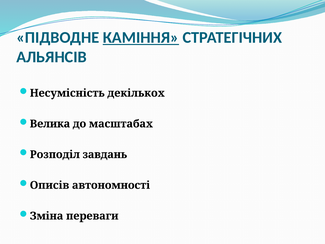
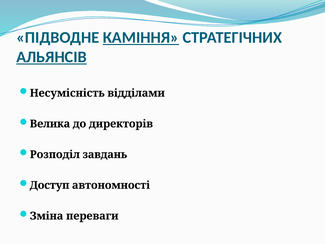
АЛЬЯНСІВ underline: none -> present
декількох: декількох -> відділами
масштабах: масштабах -> директорів
Описів: Описів -> Доступ
